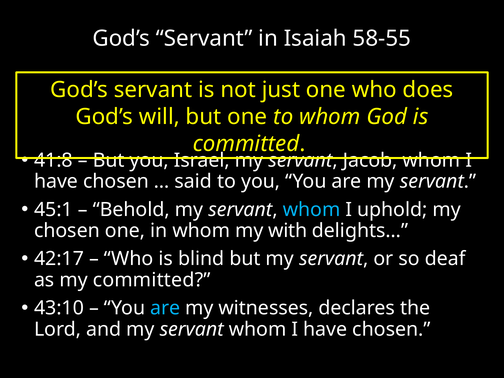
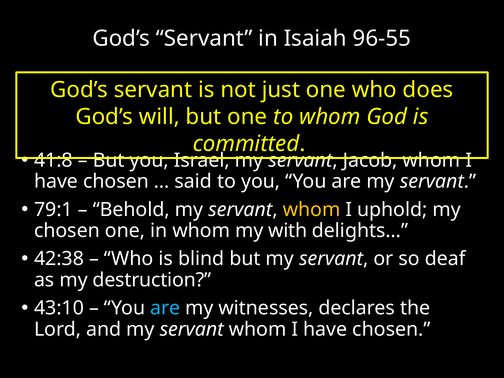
58-55: 58-55 -> 96-55
45:1: 45:1 -> 79:1
whom at (312, 210) colour: light blue -> yellow
42:17: 42:17 -> 42:38
my committed: committed -> destruction
